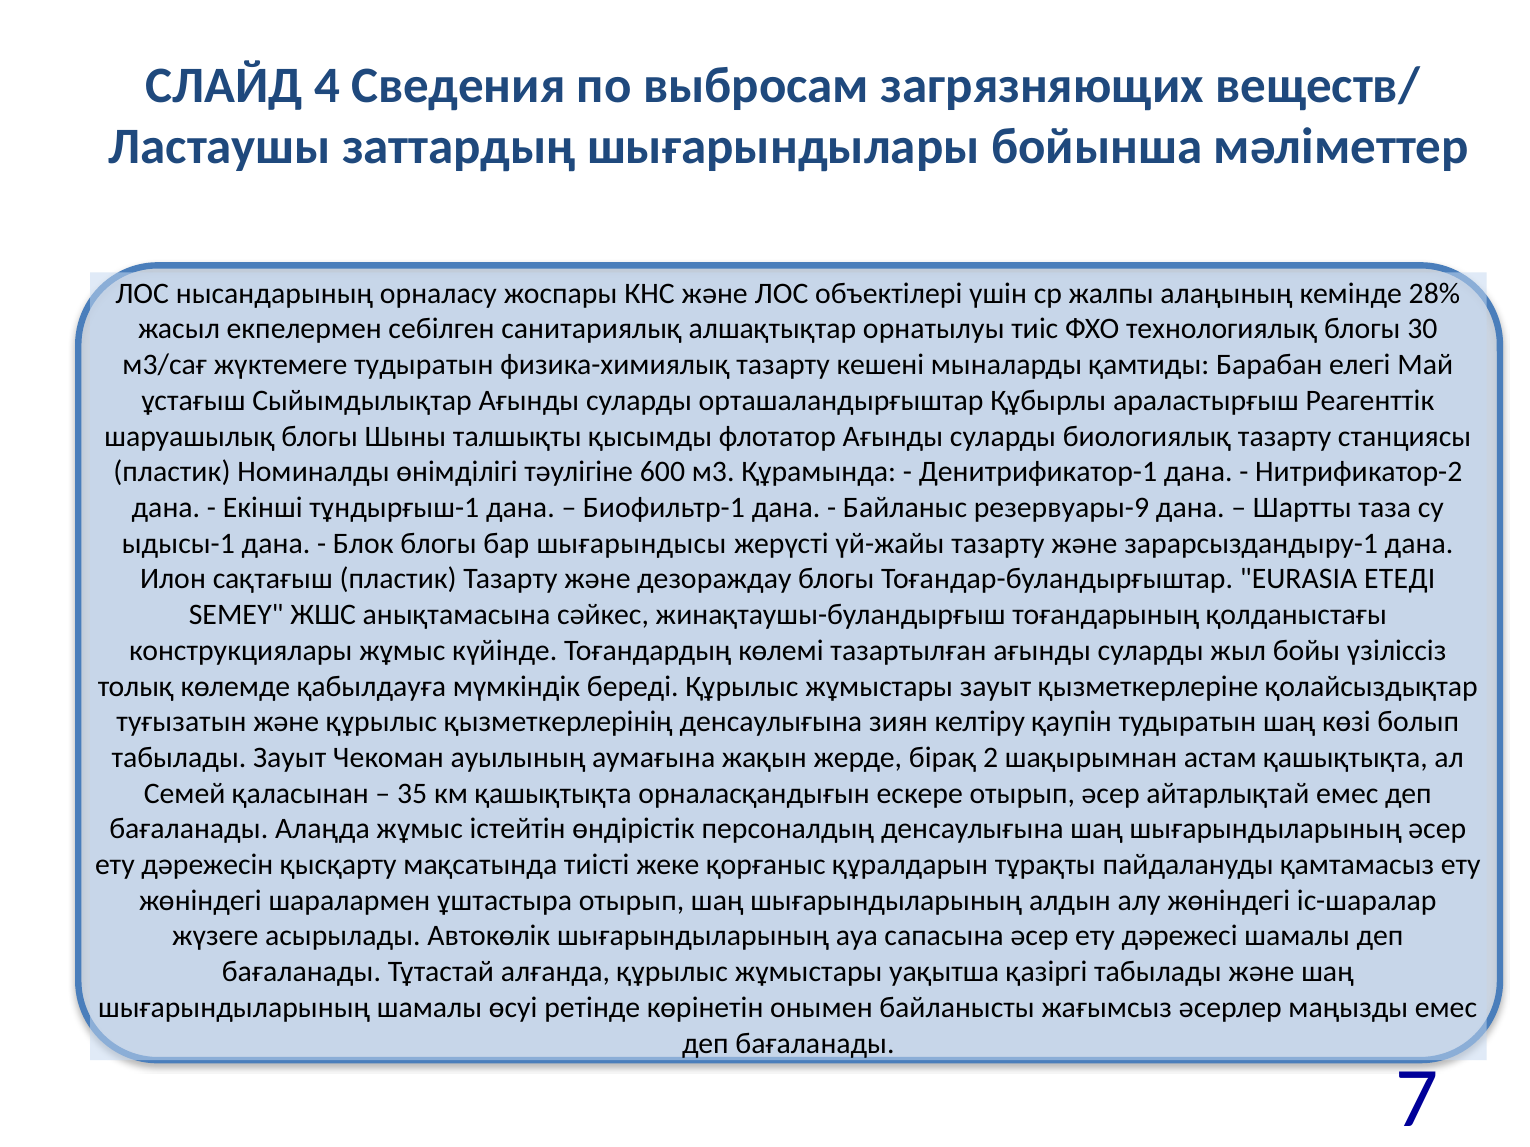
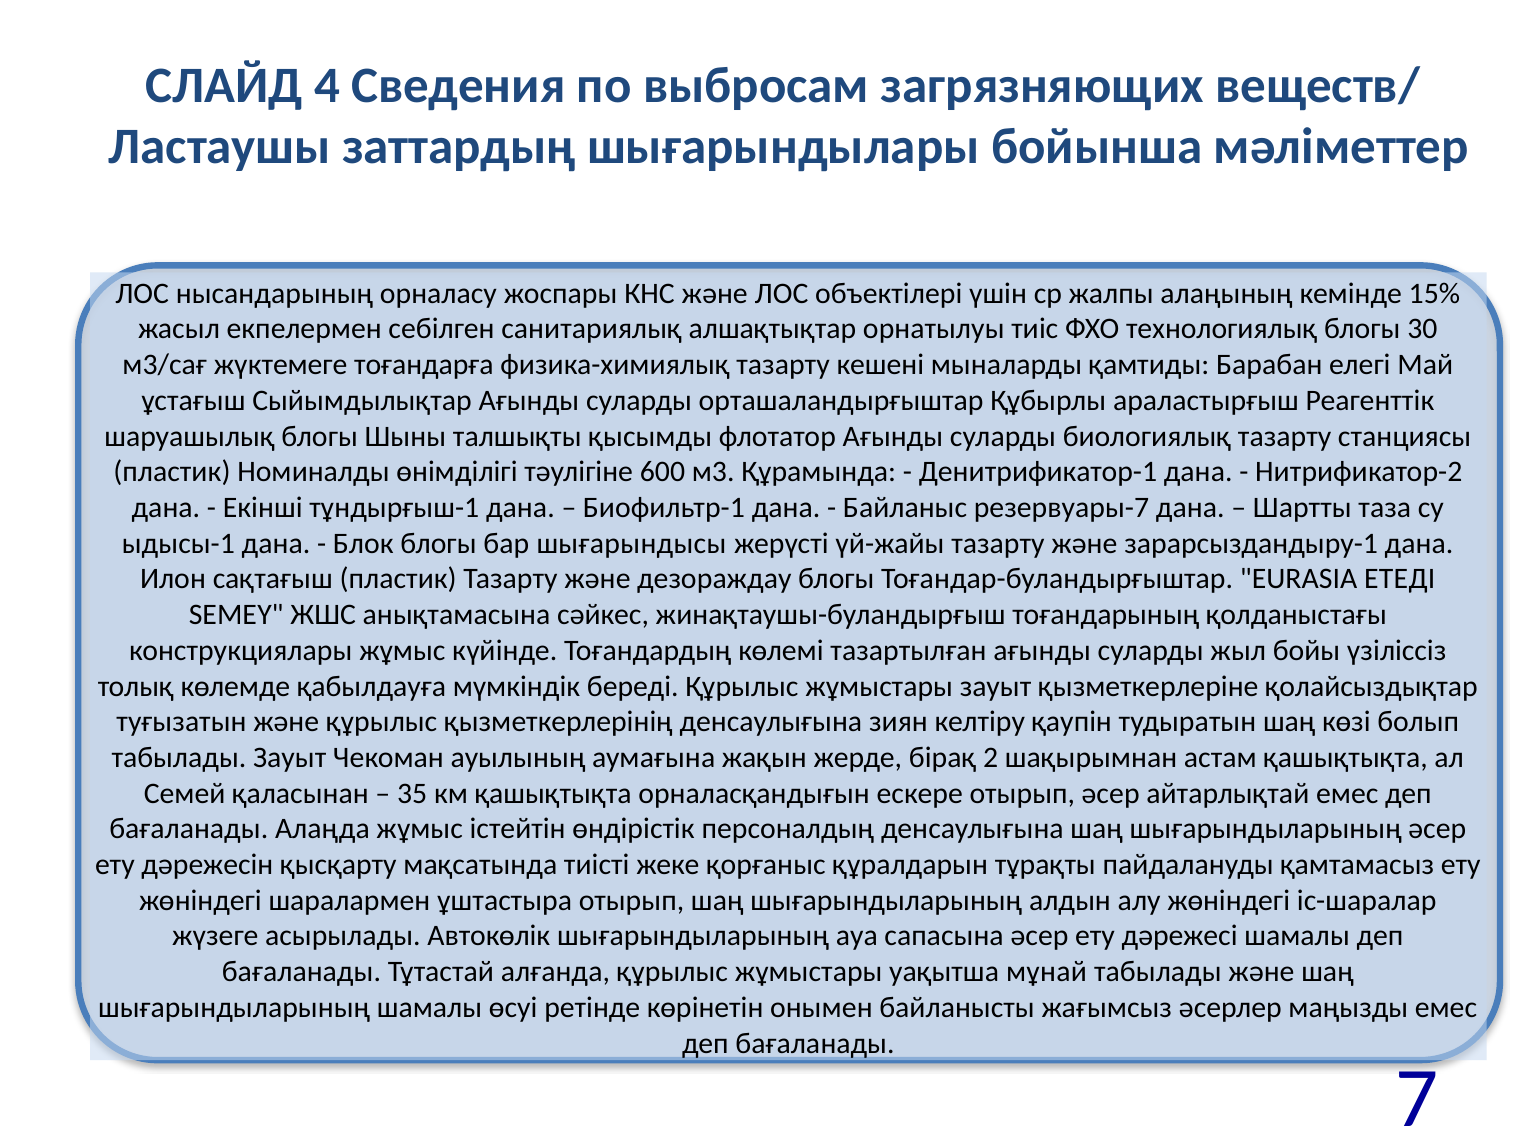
28%: 28% -> 15%
жүктемеге тудыратын: тудыратын -> тоғандарға
резервуары-9: резервуары-9 -> резервуары-7
қазіргі: қазіргі -> мұнай
